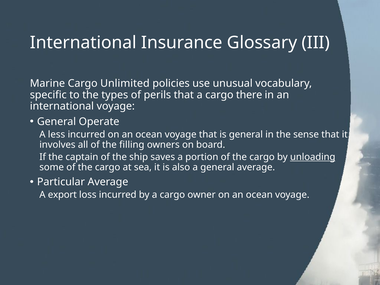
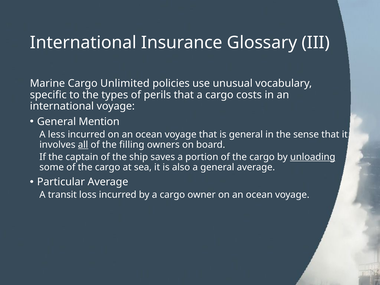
there: there -> costs
Operate: Operate -> Mention
all underline: none -> present
export: export -> transit
